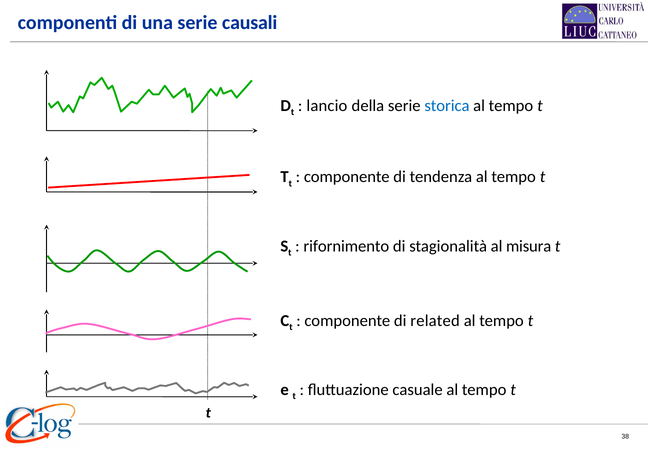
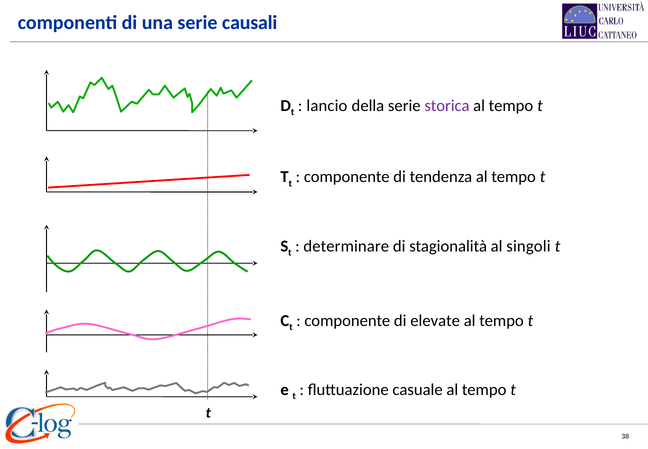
storica colour: blue -> purple
rifornimento: rifornimento -> determinare
misura: misura -> singoli
related: related -> elevate
